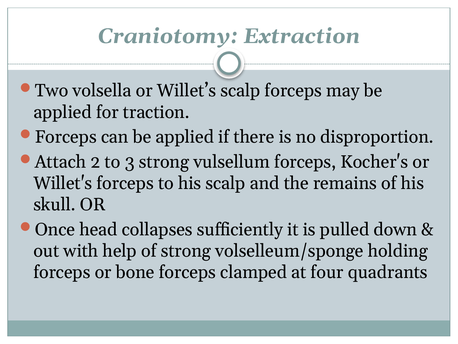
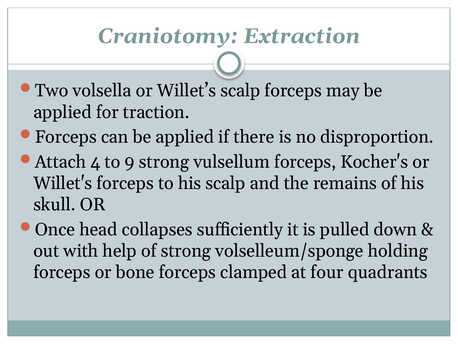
2: 2 -> 4
3: 3 -> 9
